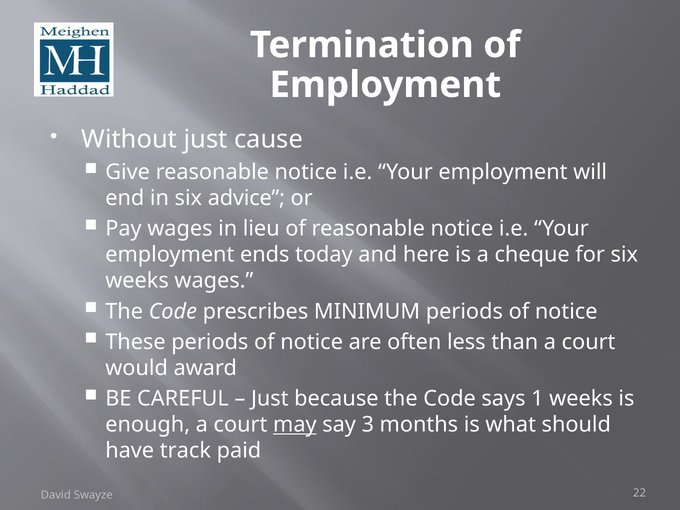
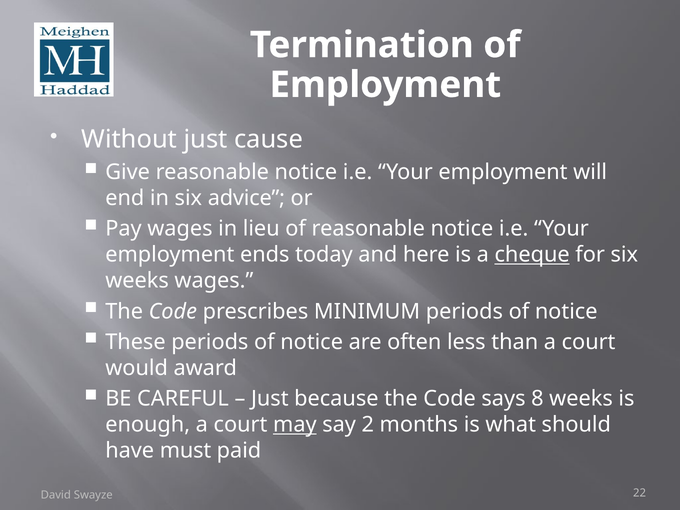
cheque underline: none -> present
1: 1 -> 8
3: 3 -> 2
track: track -> must
